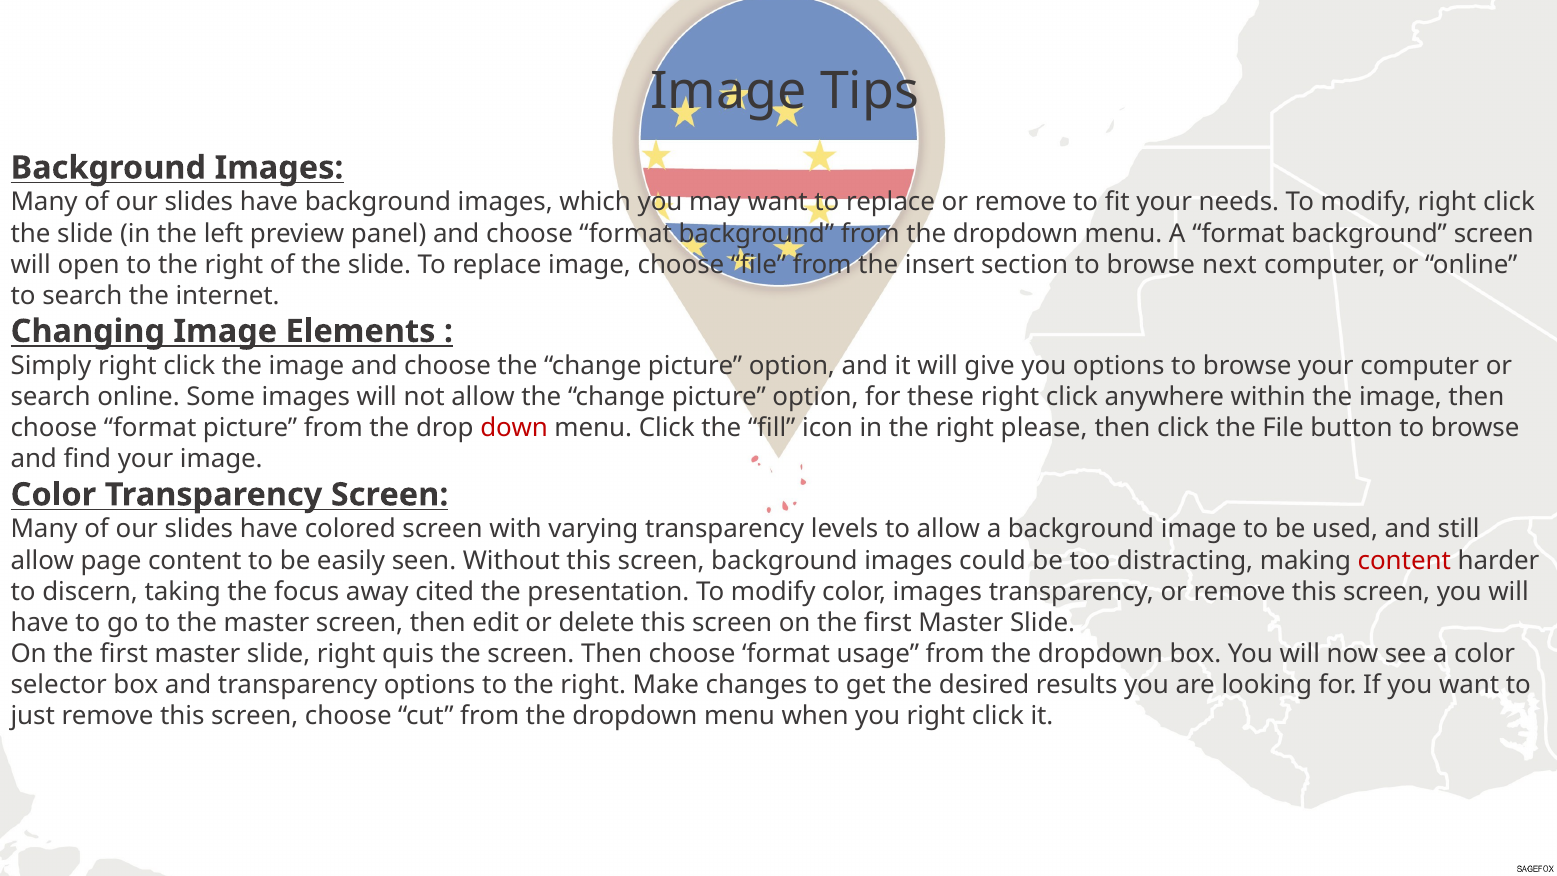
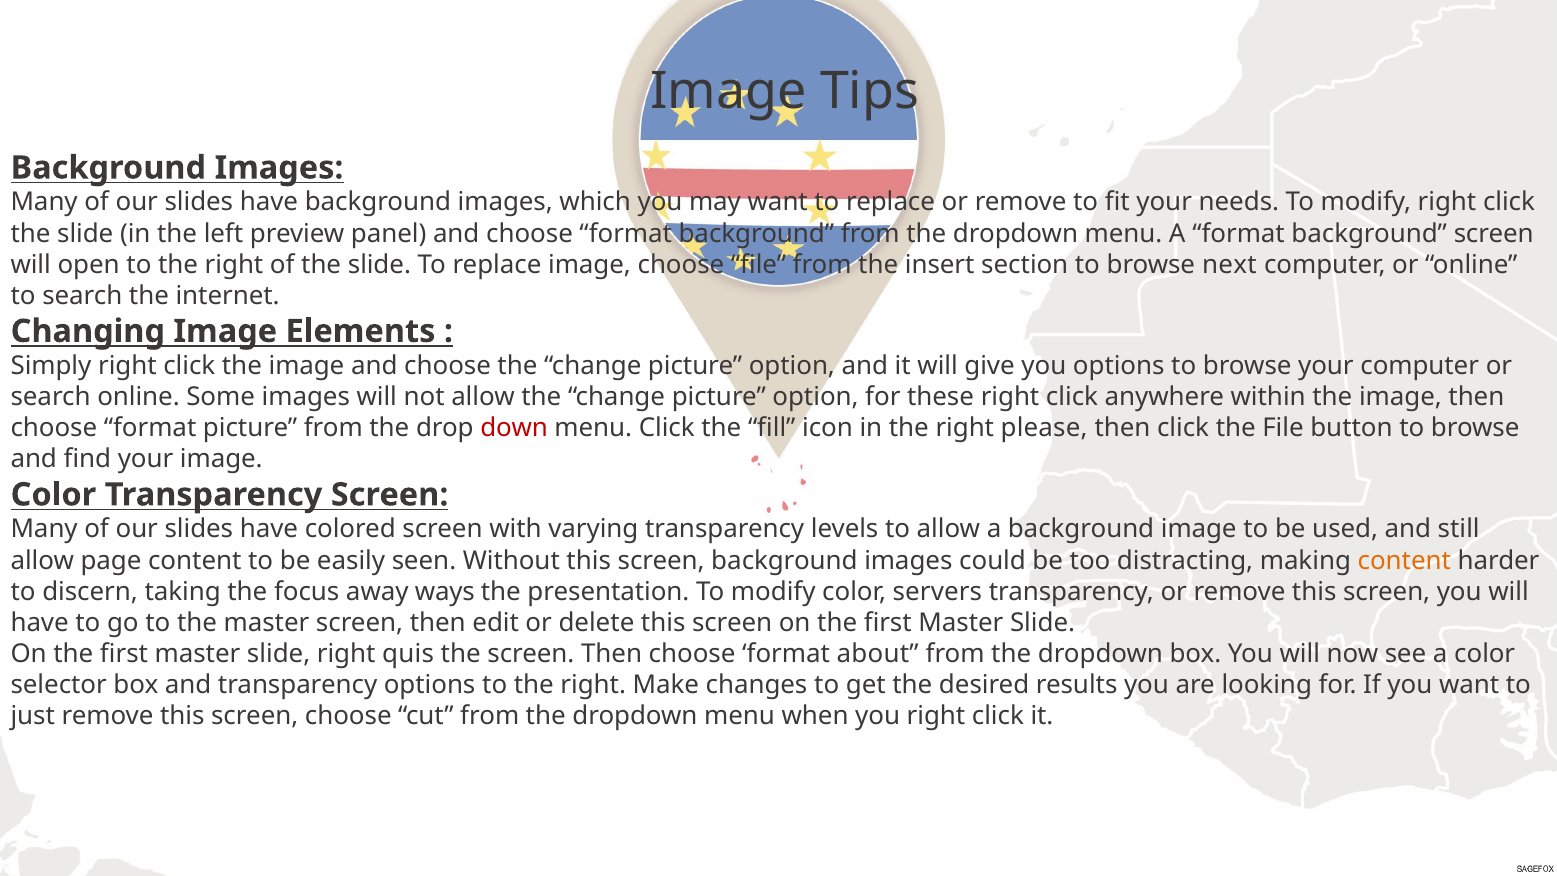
content at (1404, 560) colour: red -> orange
cited: cited -> ways
color images: images -> servers
usage: usage -> about
